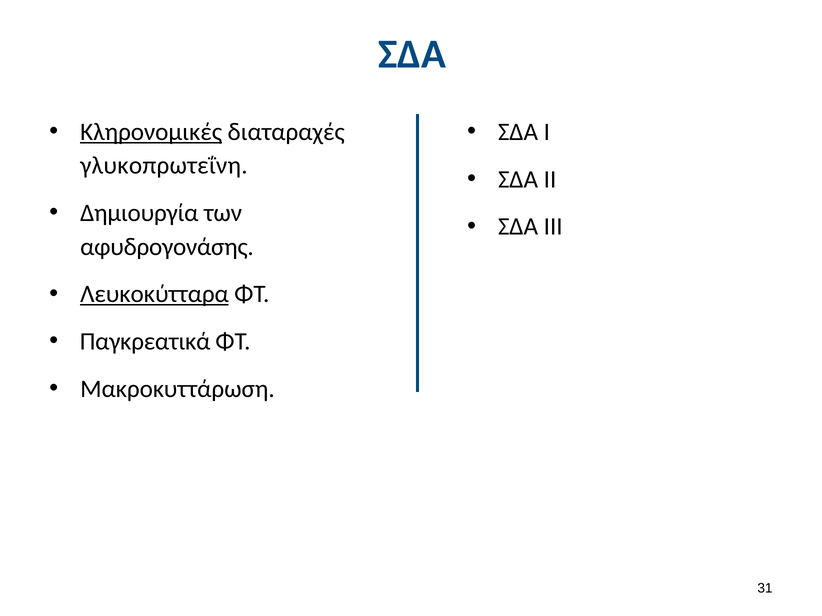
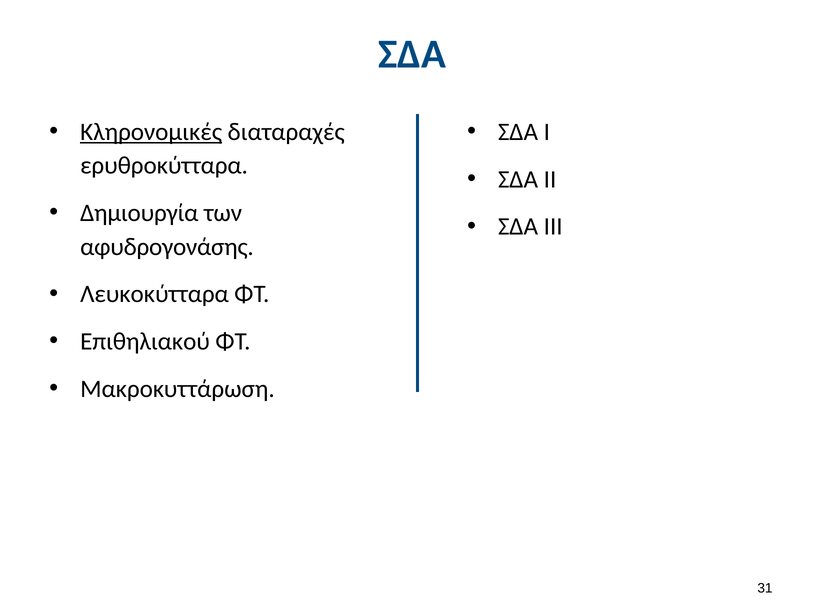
γλυκοπρωτεΐνη: γλυκοπρωτεΐνη -> ερυθροκύτταρα
Λευκοκύτταρα underline: present -> none
Παγκρεατικά: Παγκρεατικά -> Επιθηλιακού
